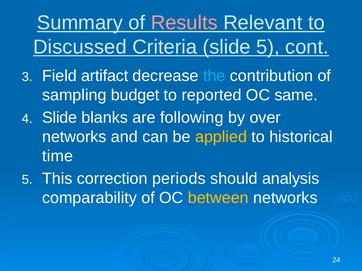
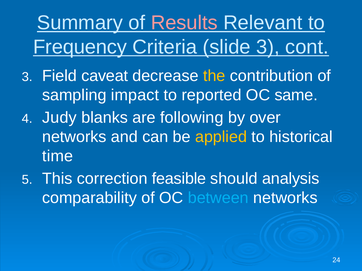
Discussed: Discussed -> Frequency
slide 5: 5 -> 3
artifact: artifact -> caveat
the colour: light blue -> yellow
budget: budget -> impact
Slide at (60, 118): Slide -> Judy
periods: periods -> feasible
between colour: yellow -> light blue
